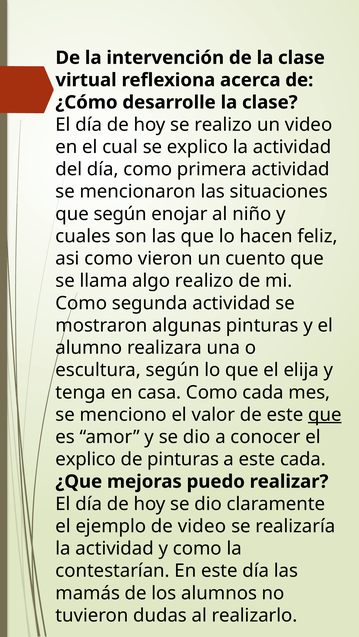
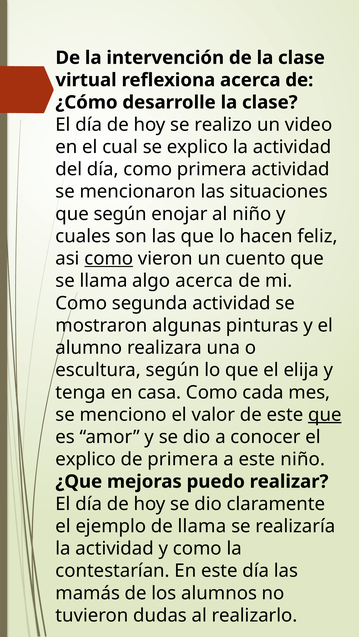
como at (109, 259) underline: none -> present
algo realizo: realizo -> acerca
de pinturas: pinturas -> primera
este cada: cada -> niño
de video: video -> llama
